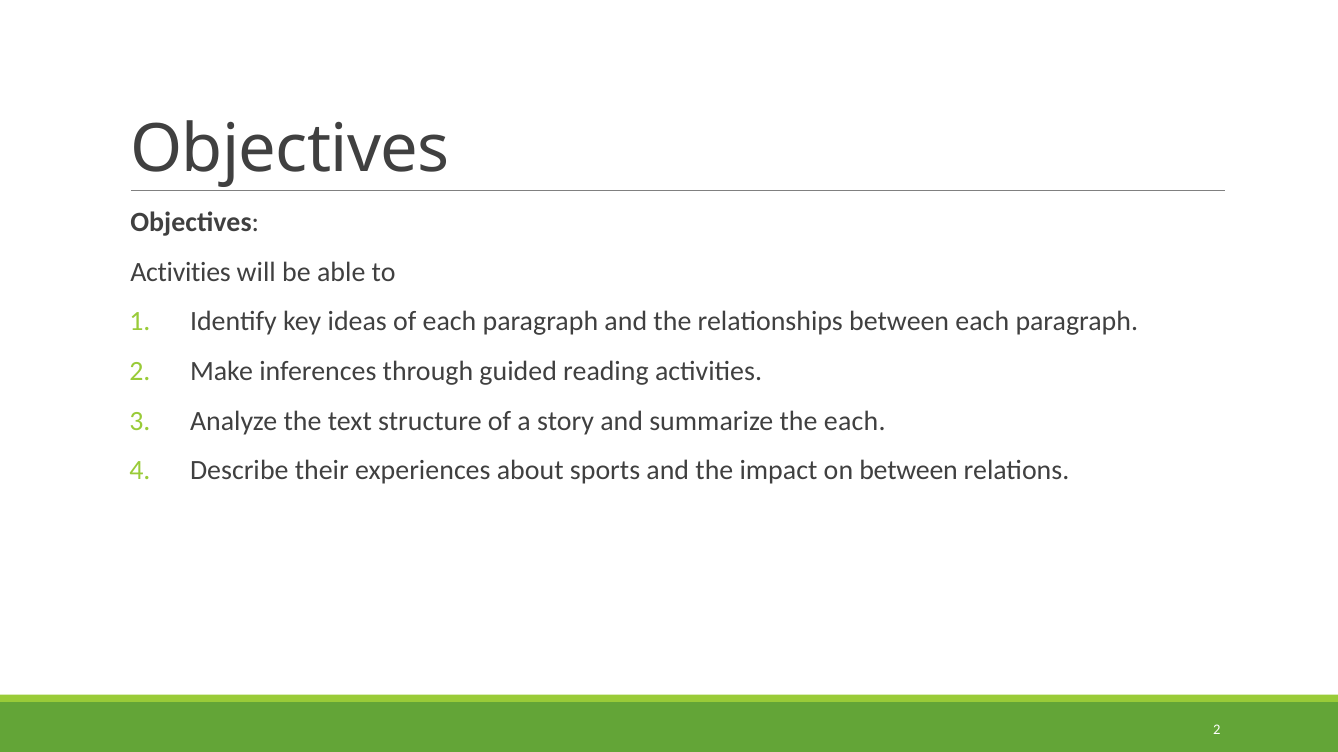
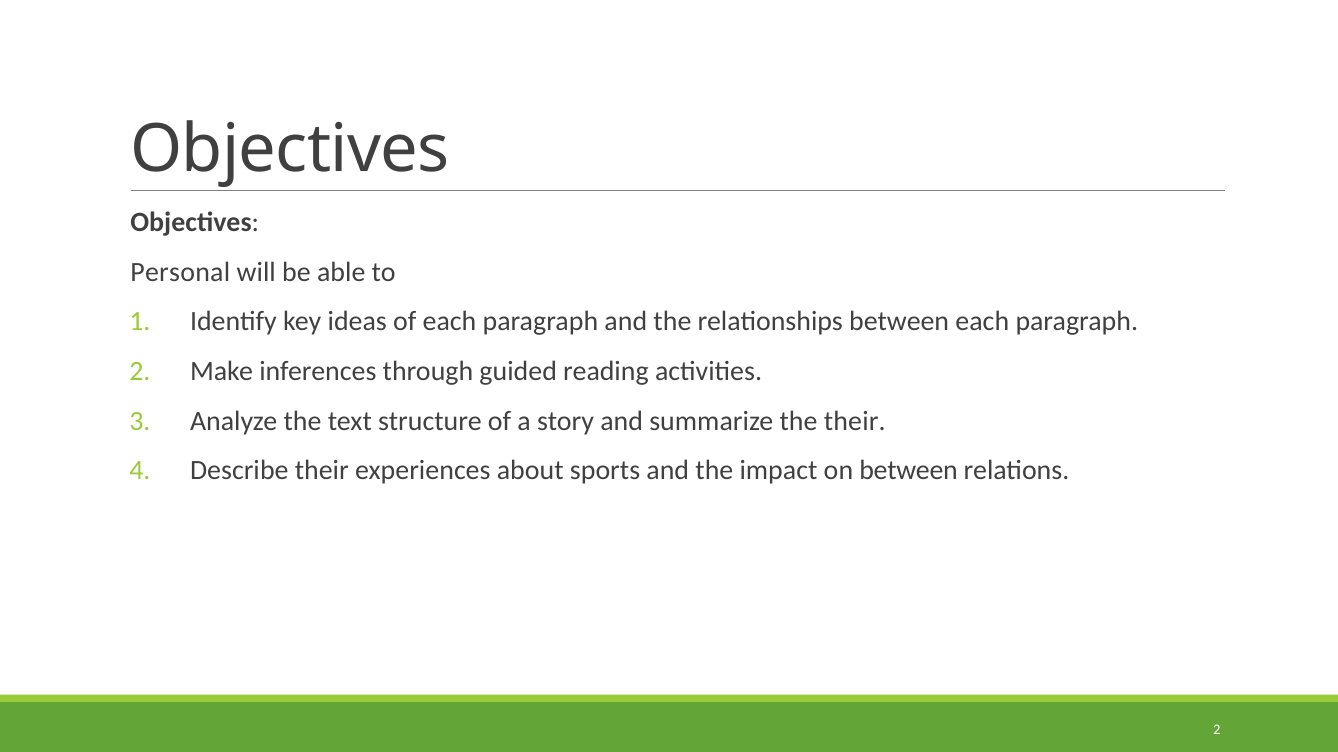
Activities at (181, 272): Activities -> Personal
the each: each -> their
